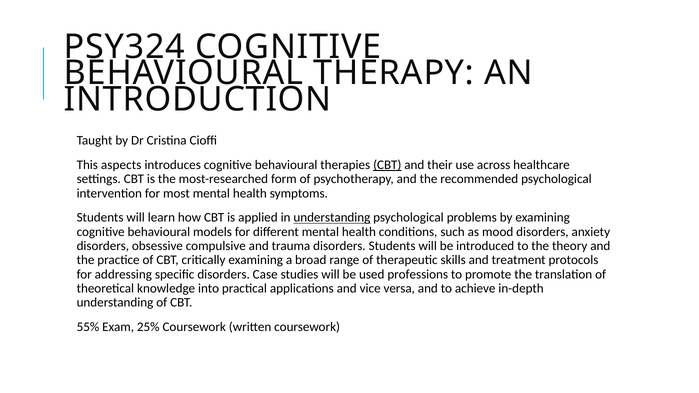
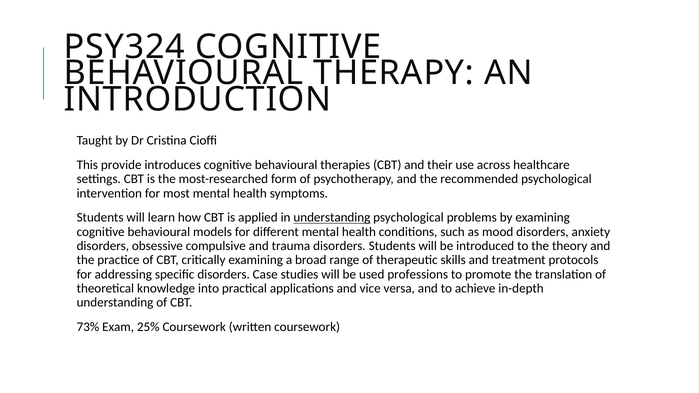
aspects: aspects -> provide
CBT at (387, 165) underline: present -> none
55%: 55% -> 73%
